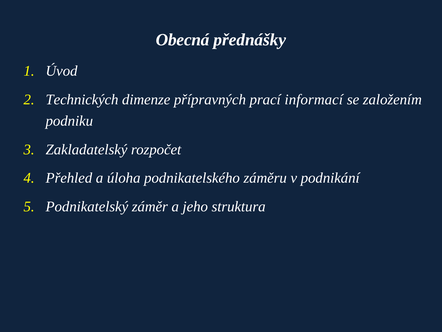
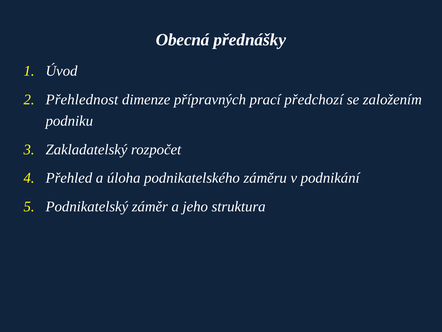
Technických: Technických -> Přehlednost
informací: informací -> předchozí
